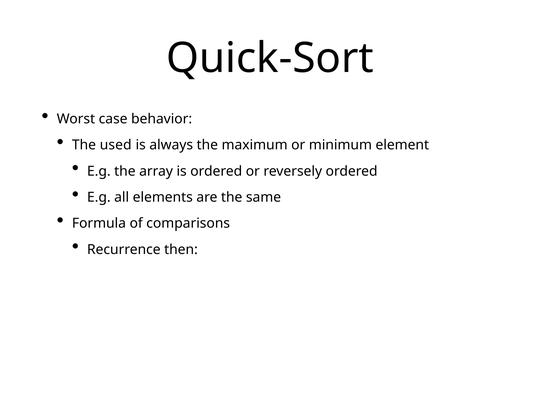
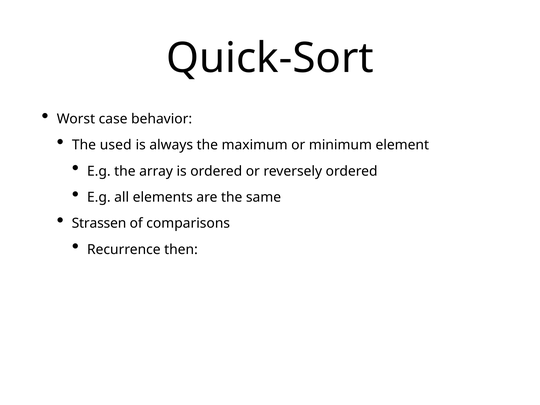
Formula: Formula -> Strassen
